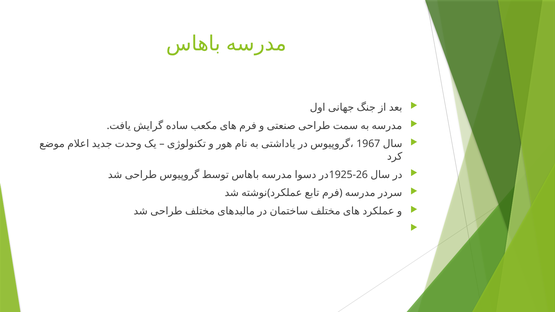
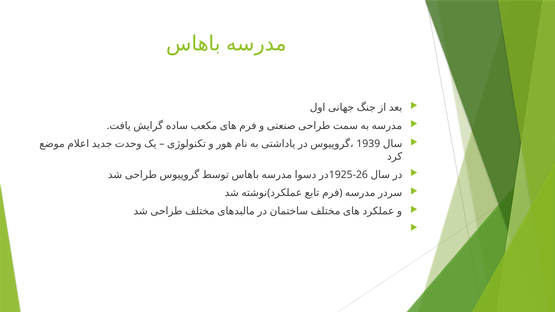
1967: 1967 -> 1939
